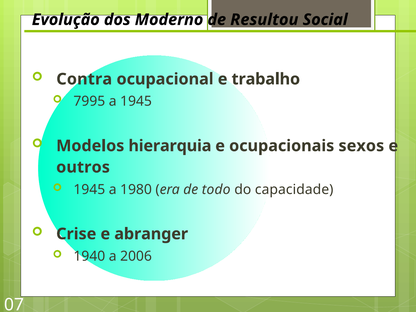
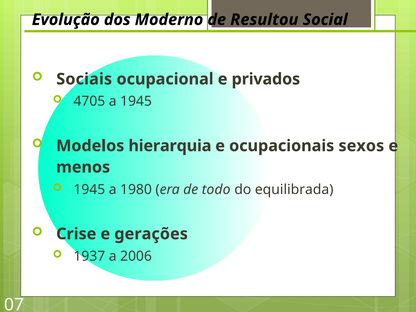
Contra: Contra -> Sociais
trabalho: trabalho -> privados
7995: 7995 -> 4705
outros: outros -> menos
capacidade: capacidade -> equilibrada
abranger: abranger -> gerações
1940: 1940 -> 1937
